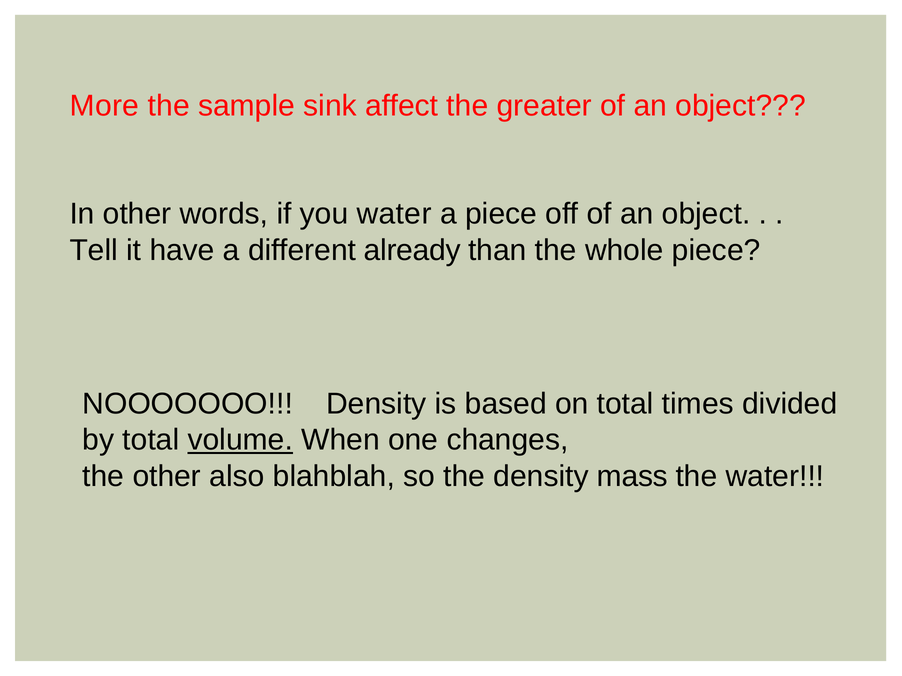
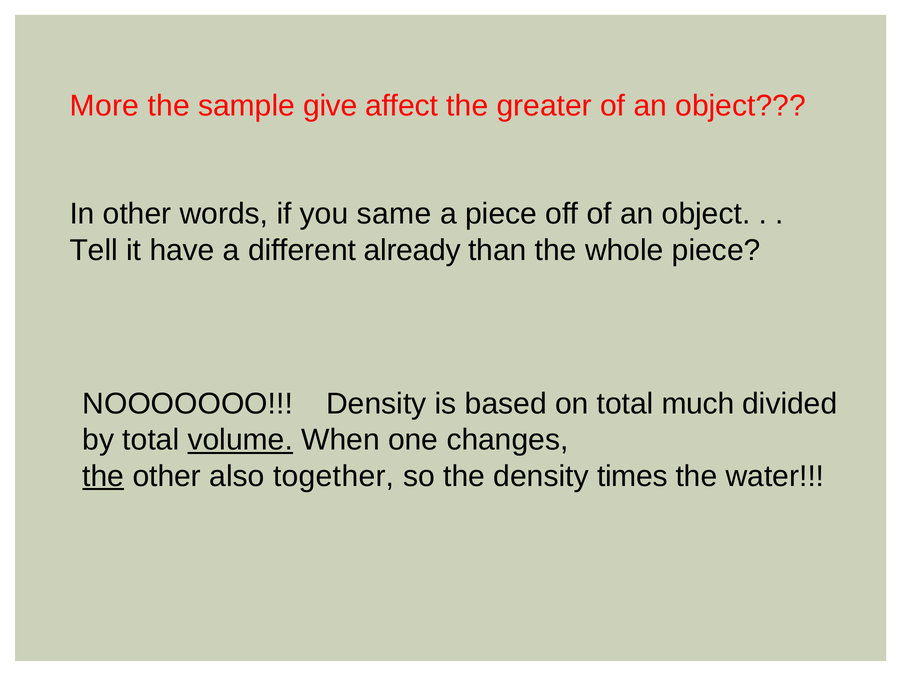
sink: sink -> give
you water: water -> same
times: times -> much
the at (103, 476) underline: none -> present
blahblah: blahblah -> together
mass: mass -> times
